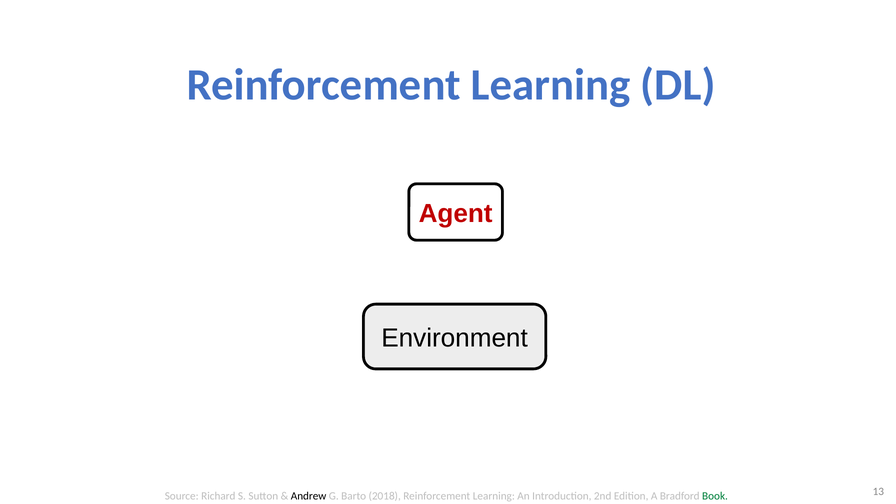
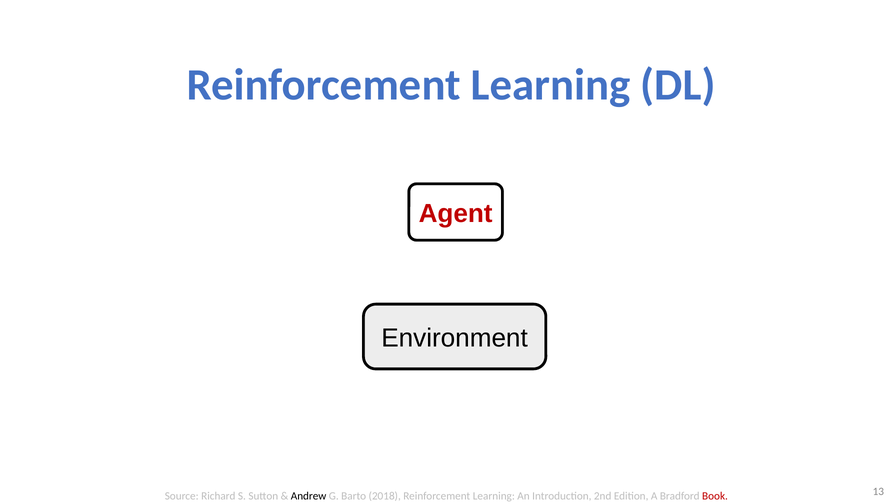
Book colour: green -> red
